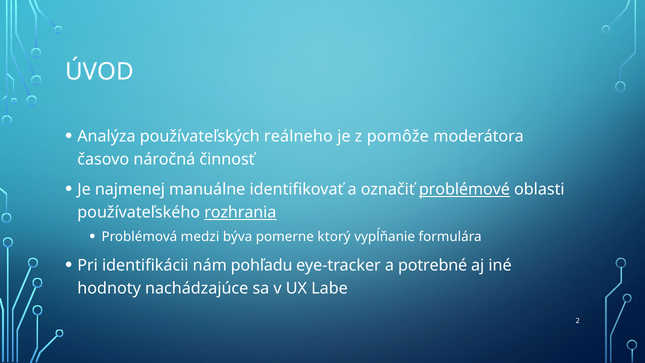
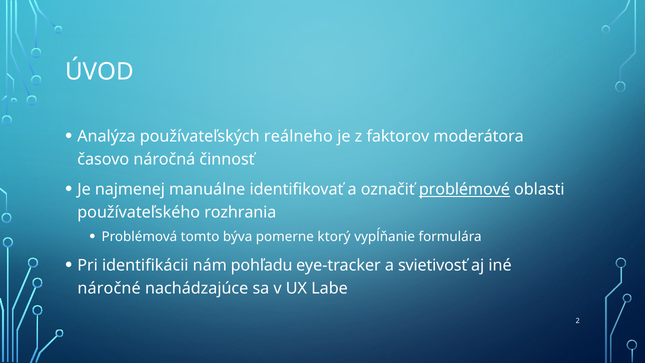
pomôže: pomôže -> faktorov
rozhrania underline: present -> none
medzi: medzi -> tomto
potrebné: potrebné -> svietivosť
hodnoty: hodnoty -> náročné
